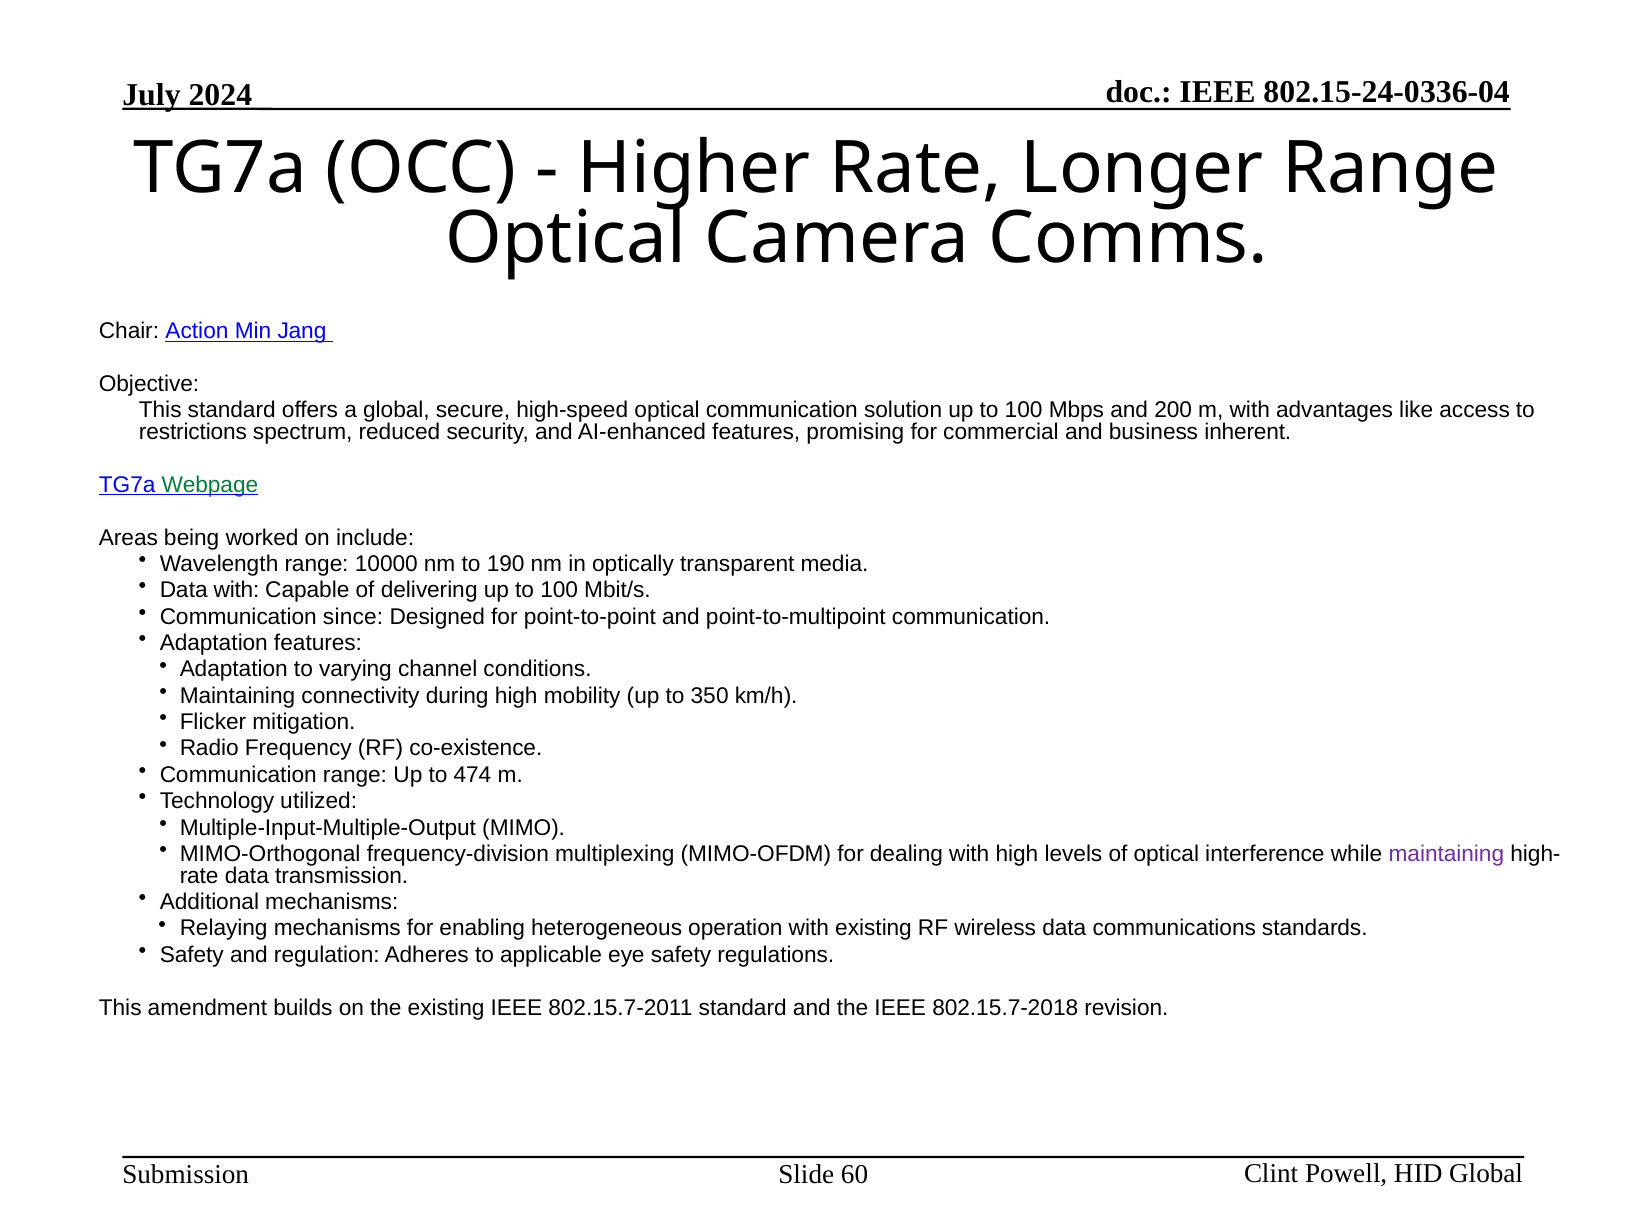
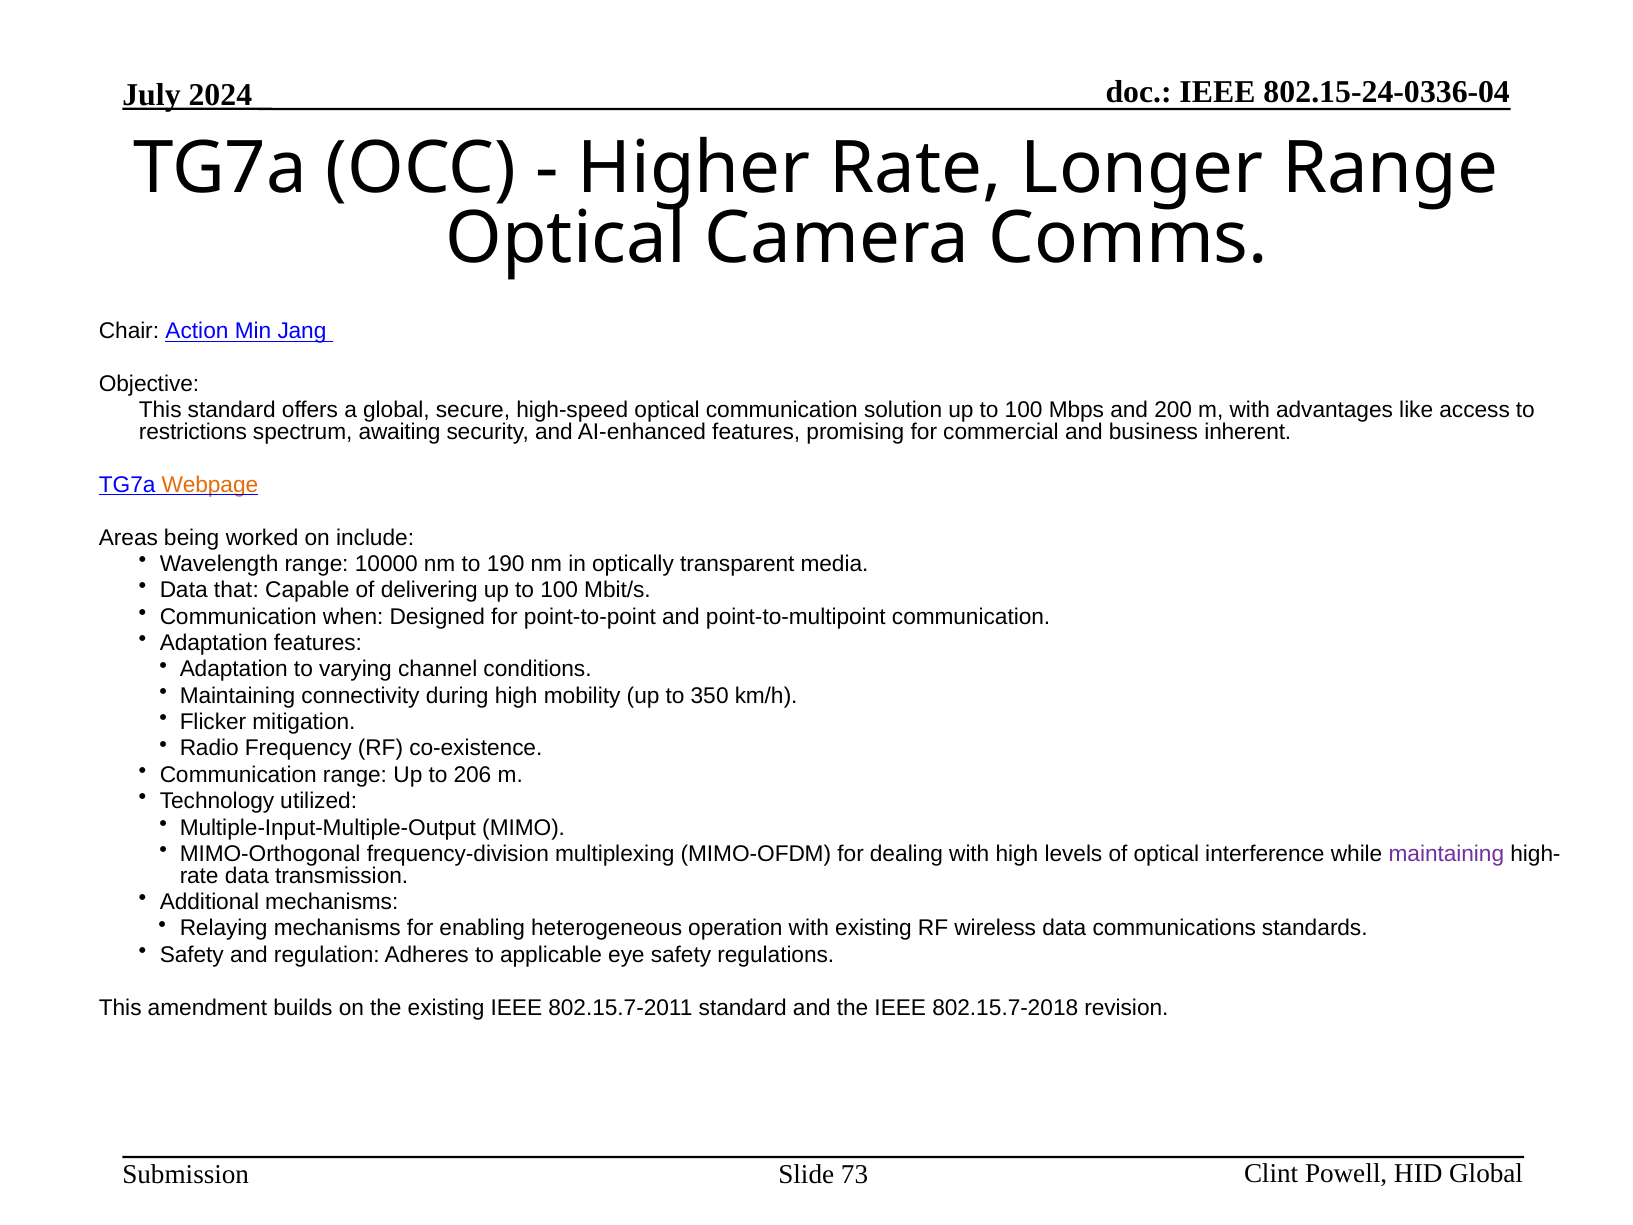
reduced: reduced -> awaiting
Webpage colour: green -> orange
Data with: with -> that
since: since -> when
474: 474 -> 206
60: 60 -> 73
